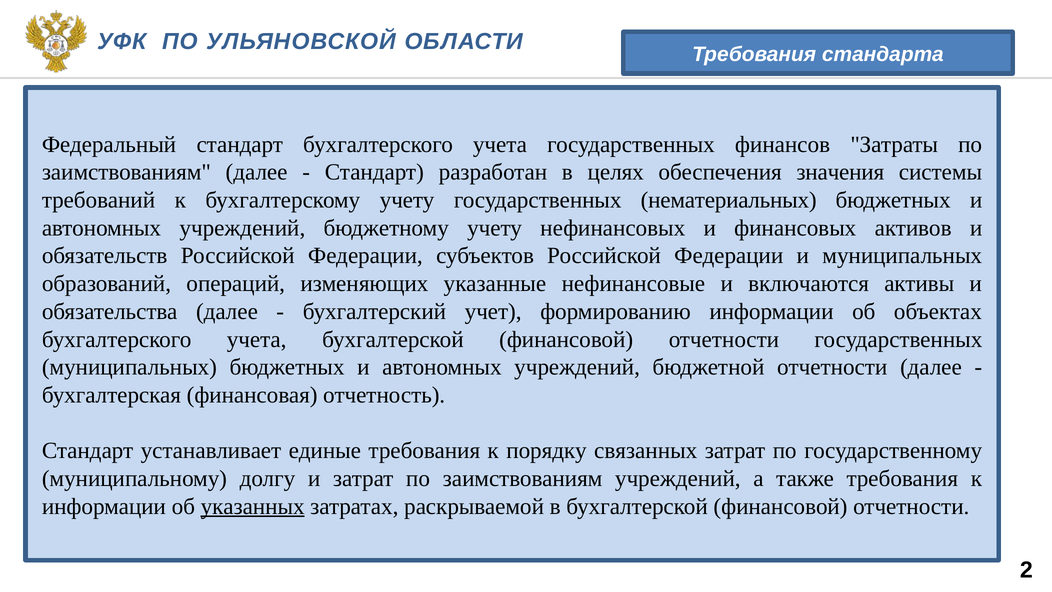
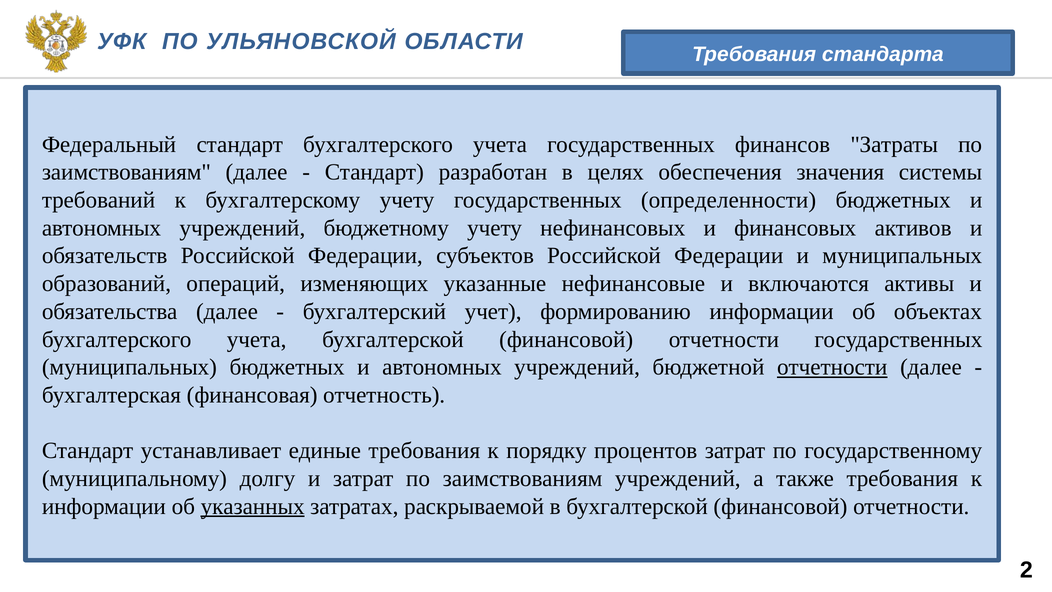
нематериальных: нематериальных -> определенности
отчетности at (832, 367) underline: none -> present
связанных: связанных -> процентов
